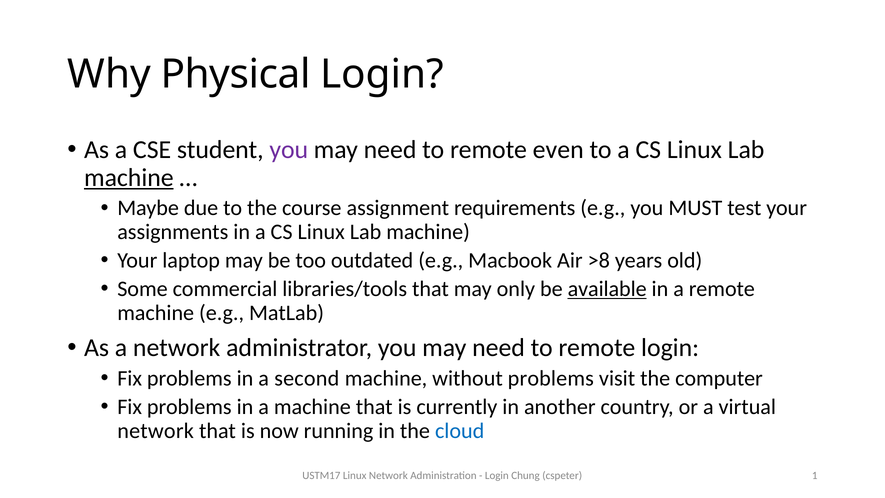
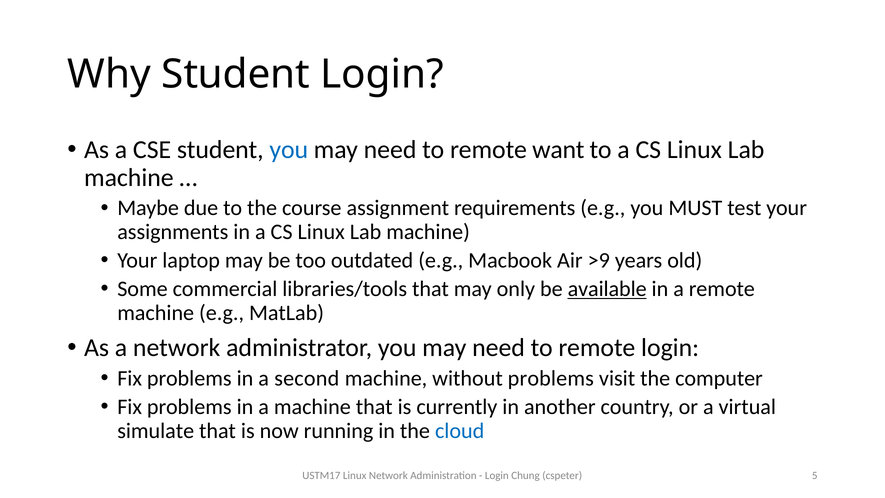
Why Physical: Physical -> Student
you at (289, 150) colour: purple -> blue
even: even -> want
machine at (129, 178) underline: present -> none
>8: >8 -> >9
network at (156, 431): network -> simulate
1: 1 -> 5
